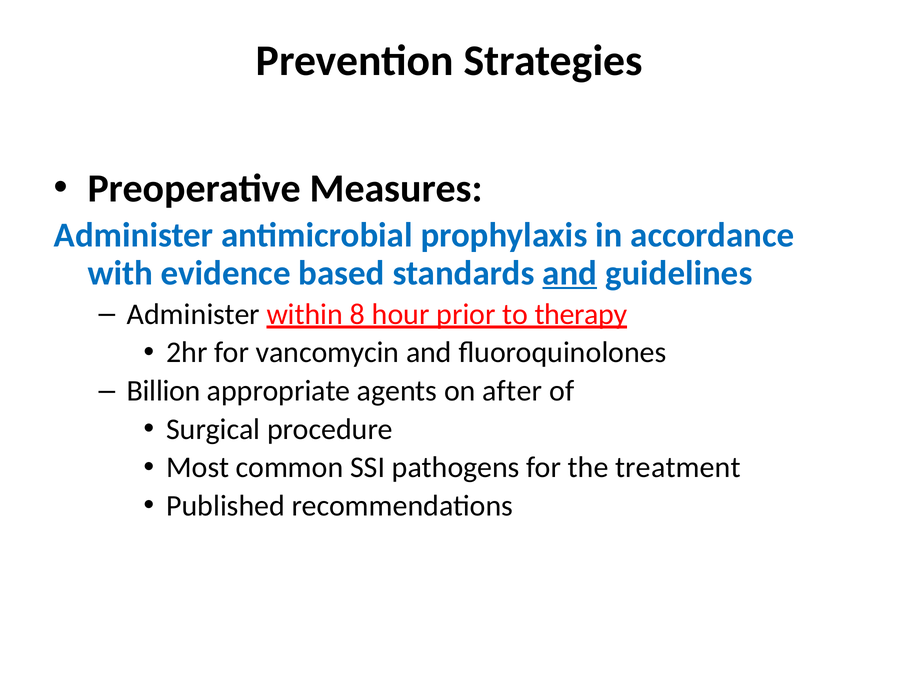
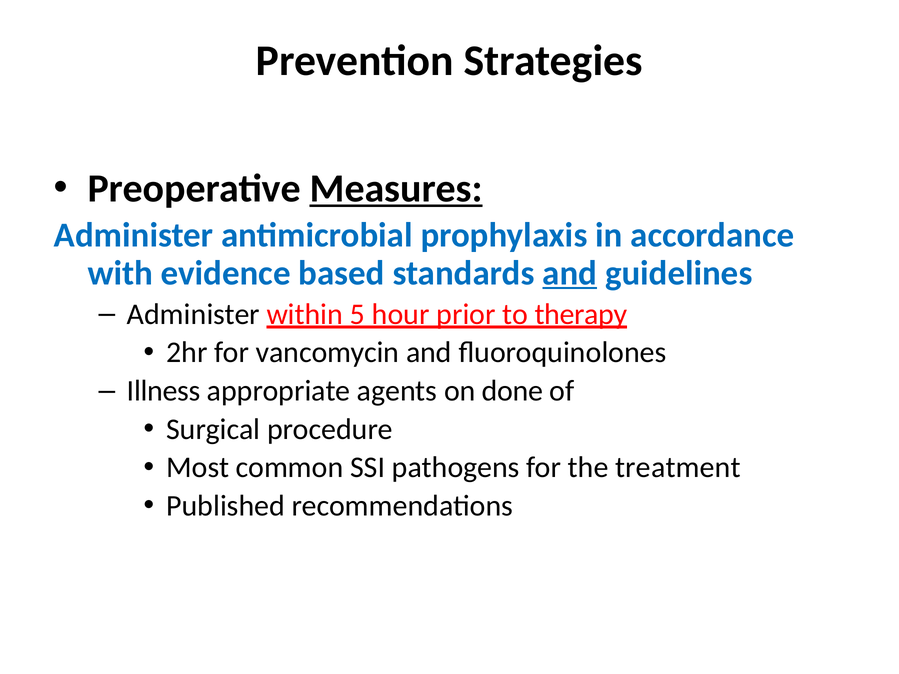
Measures underline: none -> present
8: 8 -> 5
Billion: Billion -> Illness
after: after -> done
